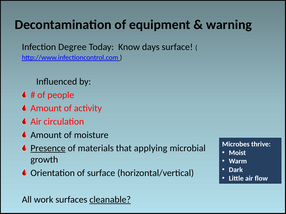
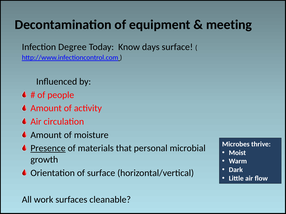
warning: warning -> meeting
applying: applying -> personal
cleanable underline: present -> none
